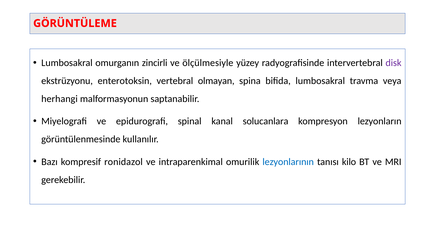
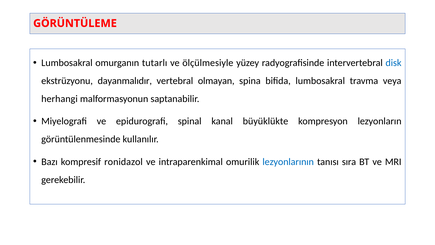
zincirli: zincirli -> tutarlı
disk colour: purple -> blue
enterotoksin: enterotoksin -> dayanmalıdır
solucanlara: solucanlara -> büyüklükte
kilo: kilo -> sıra
